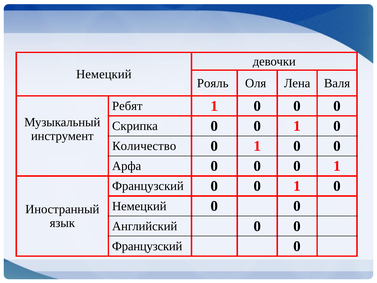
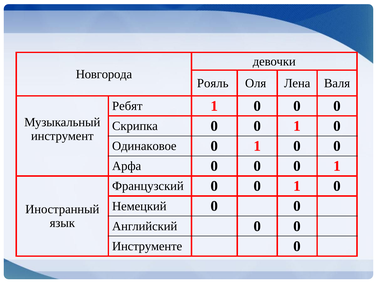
Немецкий at (104, 74): Немецкий -> Новгорода
Количество: Количество -> Одинаковое
Французский at (147, 246): Французский -> Инструменте
